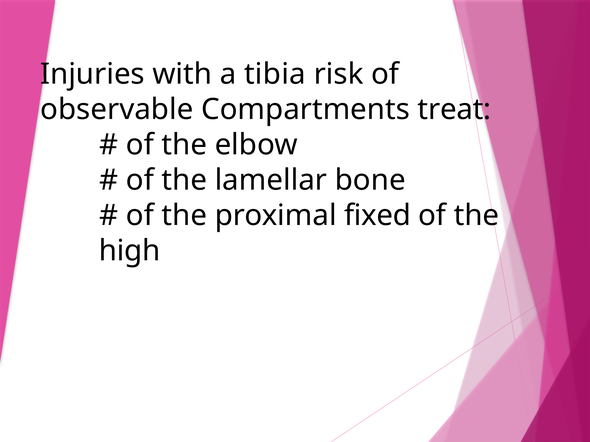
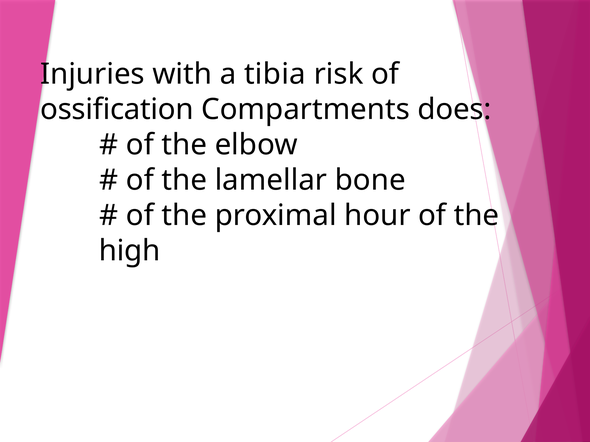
observable: observable -> ossification
treat: treat -> does
fixed: fixed -> hour
